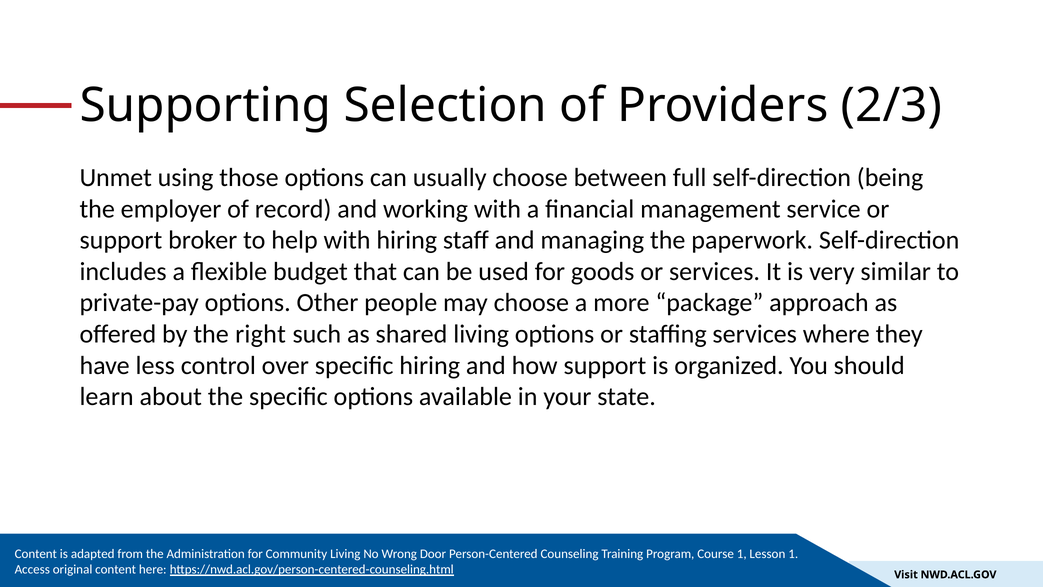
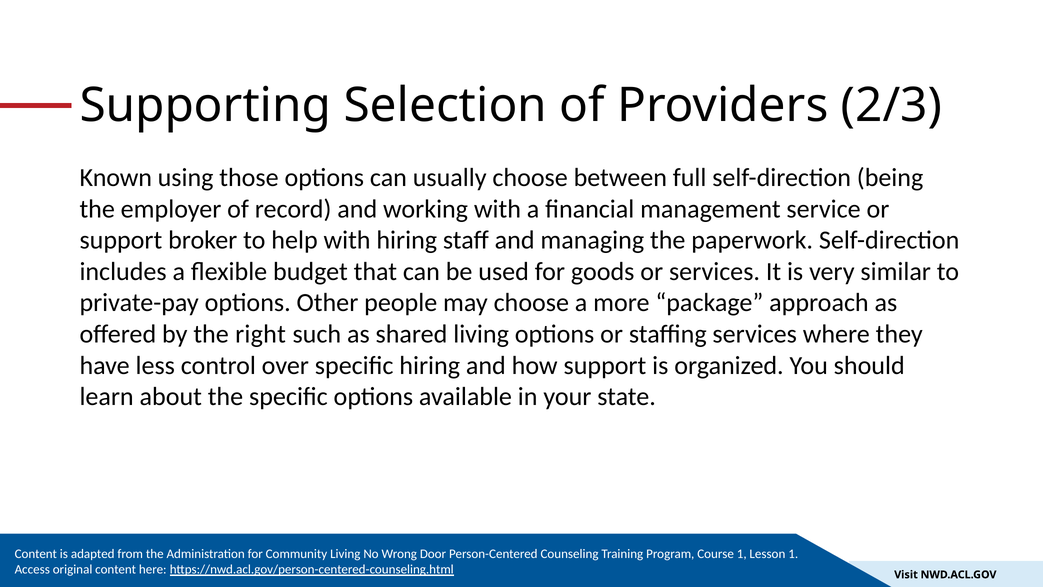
Unmet: Unmet -> Known
